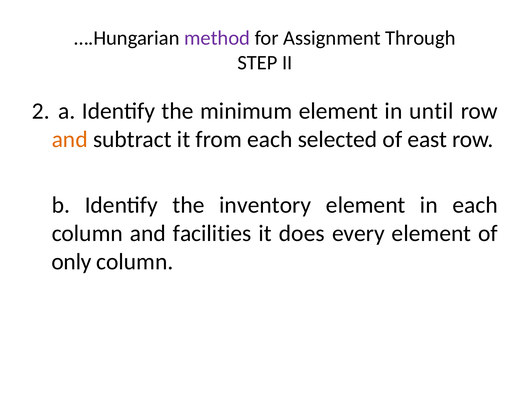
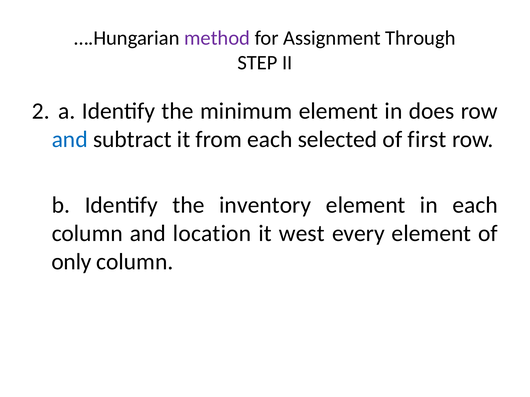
until: until -> does
and at (70, 139) colour: orange -> blue
east: east -> first
facilities: facilities -> location
does: does -> west
